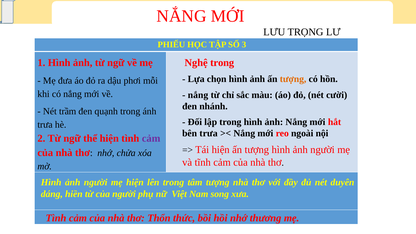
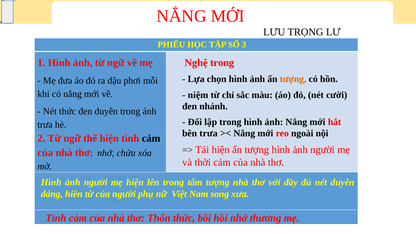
nắng at (198, 95): nắng -> niệm
Nét trầm: trầm -> thức
đen quạnh: quạnh -> duyên
cảm at (151, 138) colour: purple -> black
tĩnh: tĩnh -> thời
